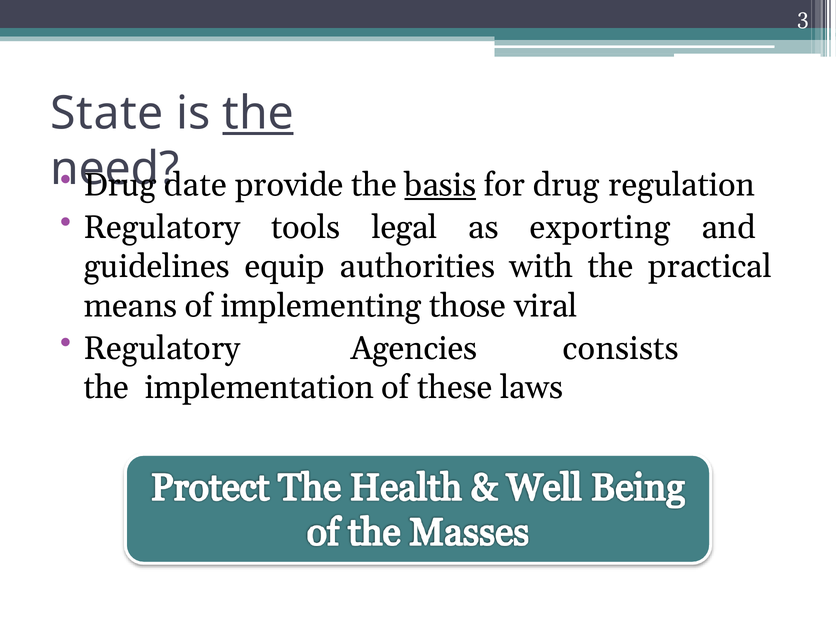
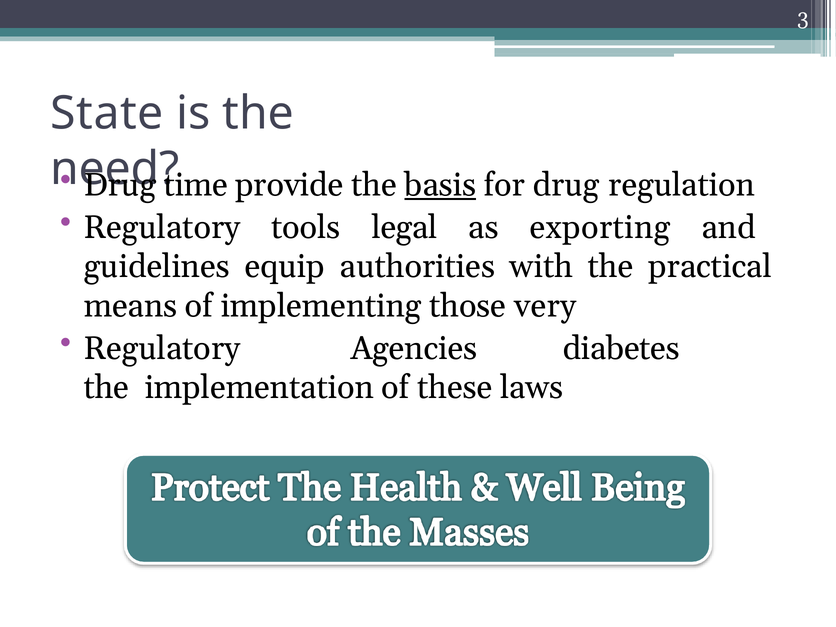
the at (258, 113) underline: present -> none
date: date -> time
viral: viral -> very
consists: consists -> diabetes
